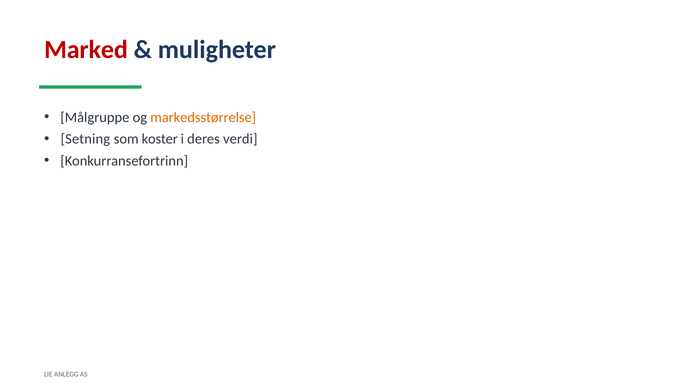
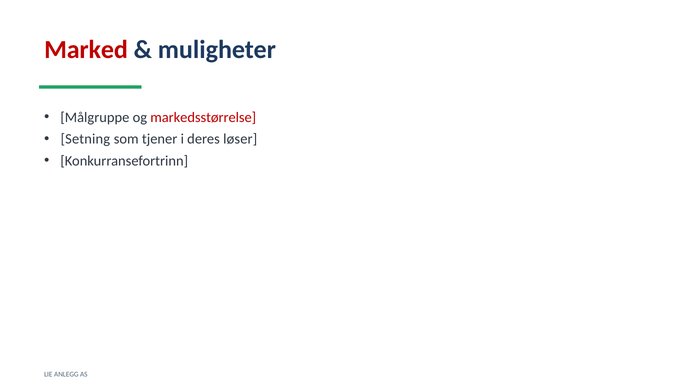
markedsstørrelse colour: orange -> red
koster: koster -> tjener
verdi: verdi -> løser
